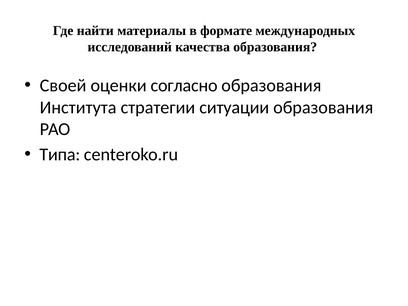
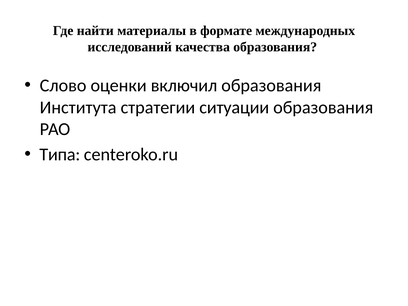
Своей: Своей -> Слово
согласно: согласно -> включил
